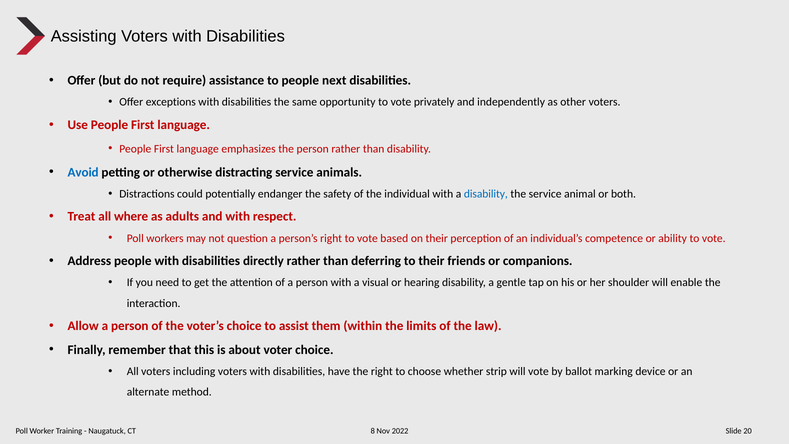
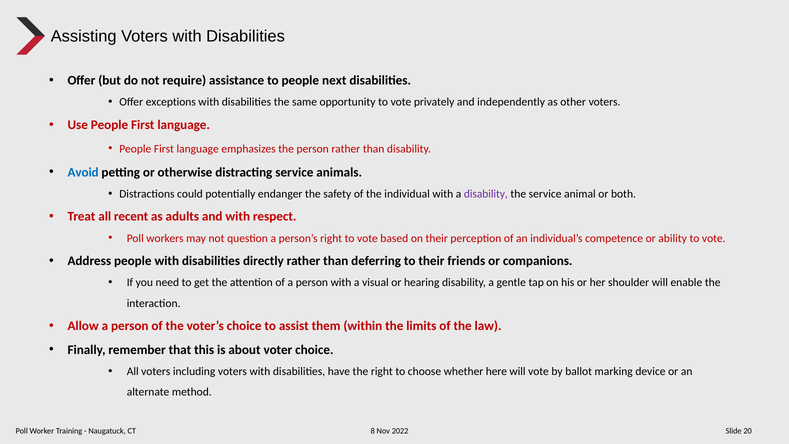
disability at (486, 194) colour: blue -> purple
where: where -> recent
strip: strip -> here
